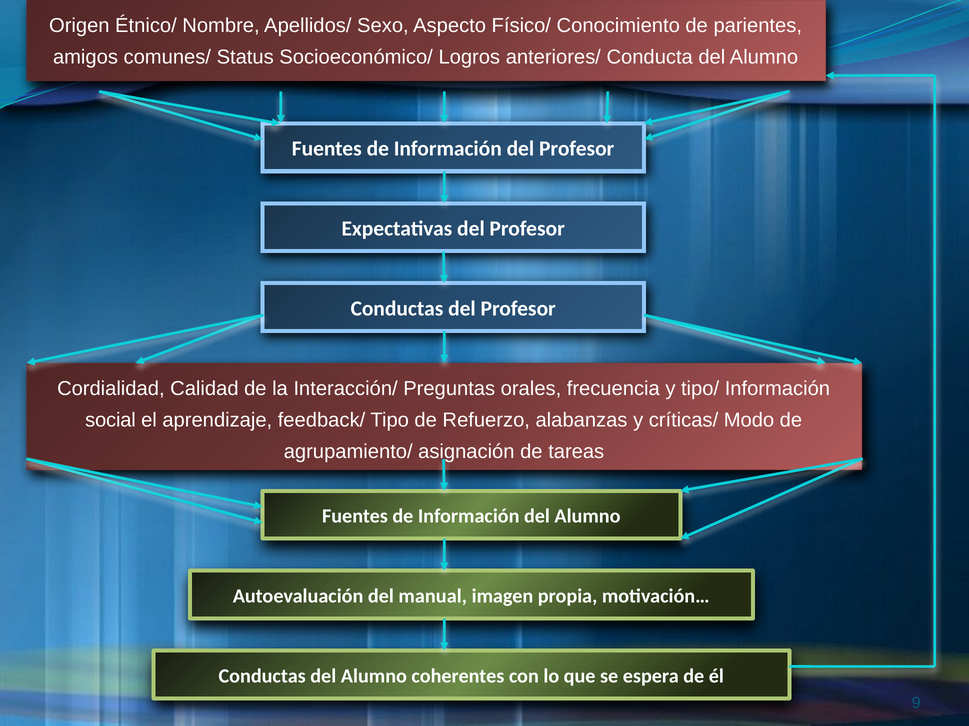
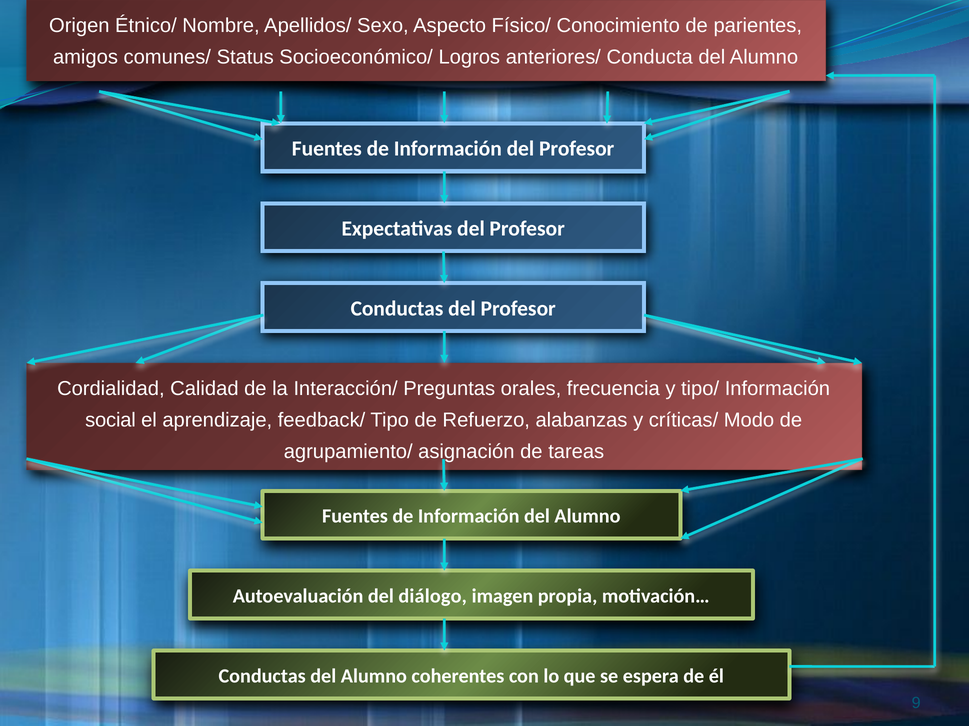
manual: manual -> diálogo
